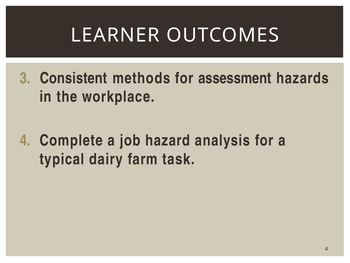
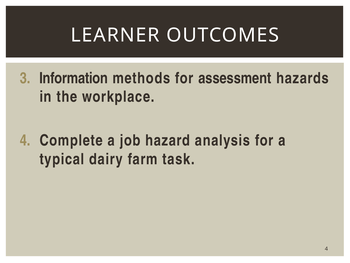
Consistent: Consistent -> Information
